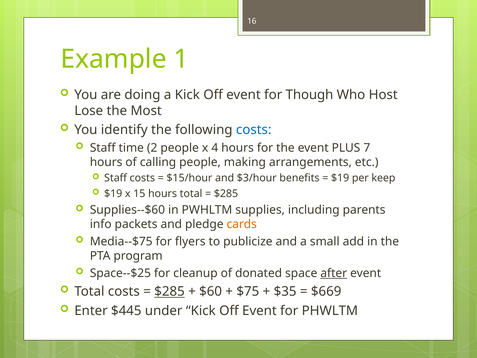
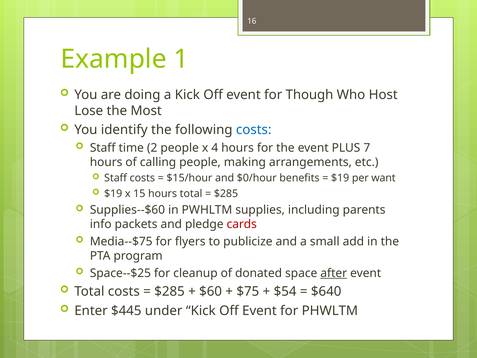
$3/hour: $3/hour -> $0/hour
keep: keep -> want
cards colour: orange -> red
$285 at (170, 291) underline: present -> none
$35: $35 -> $54
$669: $669 -> $640
